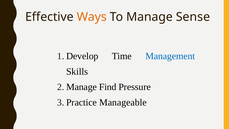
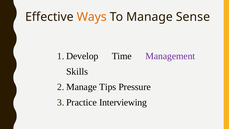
Management colour: blue -> purple
Find: Find -> Tips
Manageable: Manageable -> Interviewing
